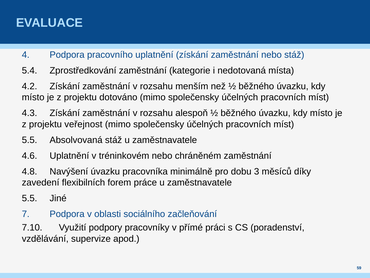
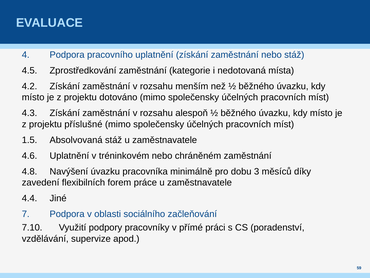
5.4: 5.4 -> 4.5
veřejnost: veřejnost -> příslušné
5.5 at (30, 140): 5.5 -> 1.5
5.5 at (30, 198): 5.5 -> 4.4
